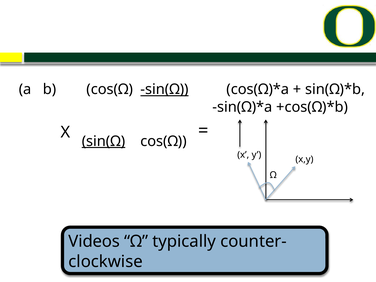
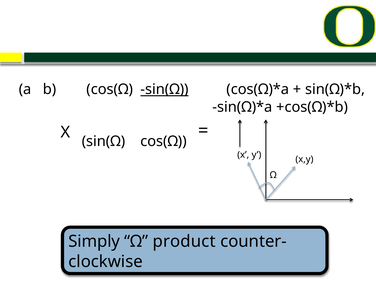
sin(Ω at (103, 141) underline: present -> none
Videos: Videos -> Simply
typically: typically -> product
